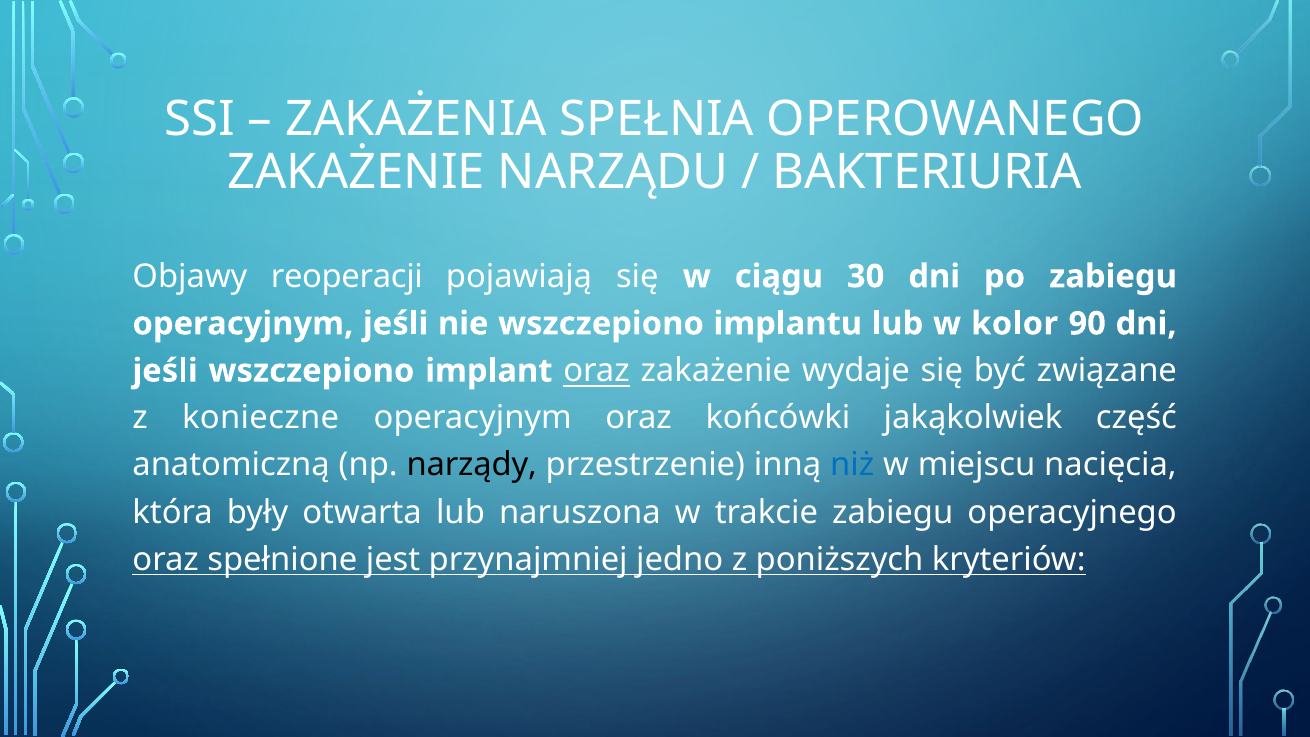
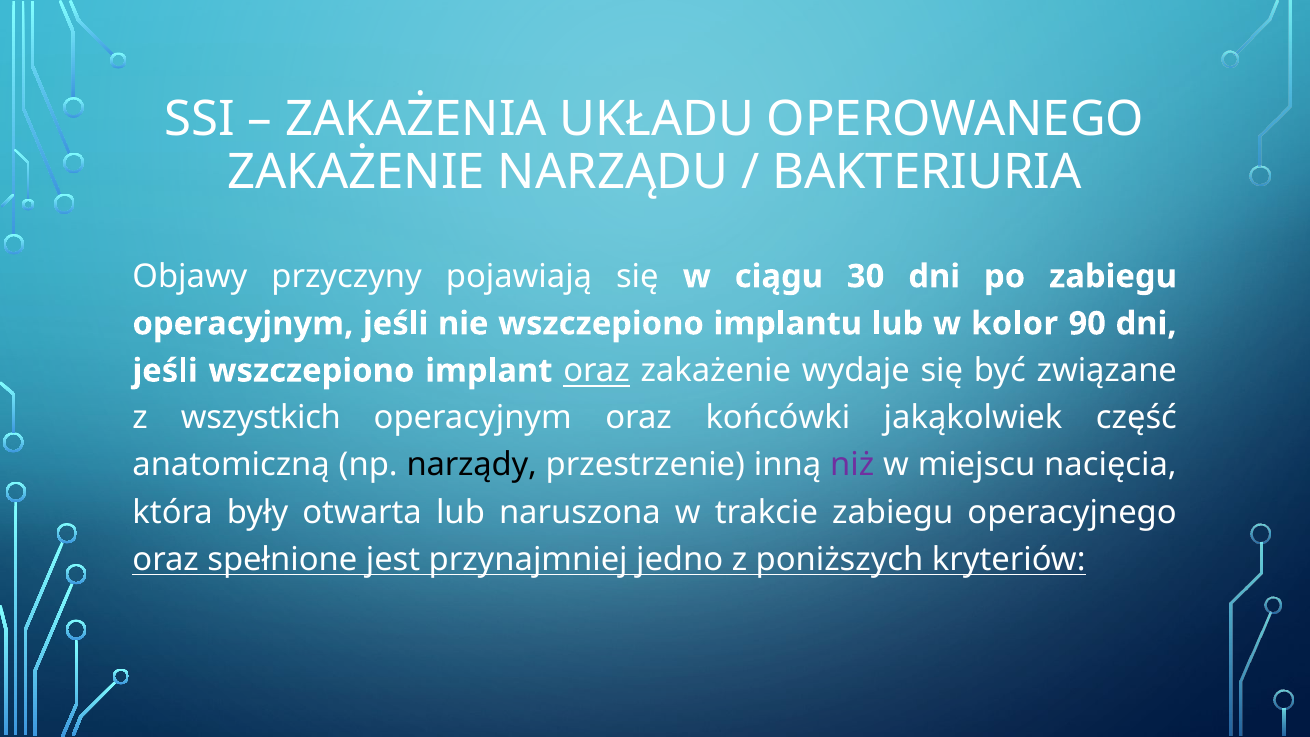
SPEŁNIA: SPEŁNIA -> UKŁADU
reoperacji: reoperacji -> przyczyny
konieczne: konieczne -> wszystkich
niż colour: blue -> purple
